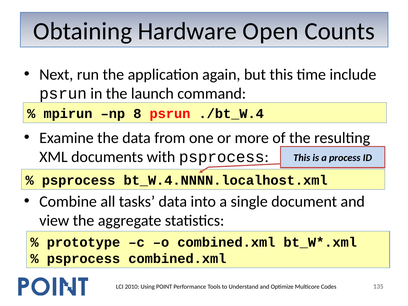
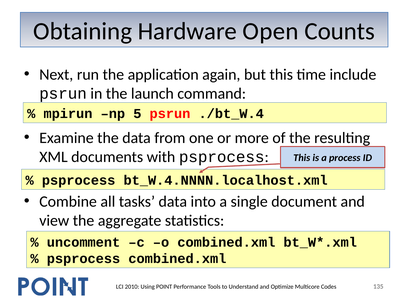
8: 8 -> 5
prototype: prototype -> uncomment
